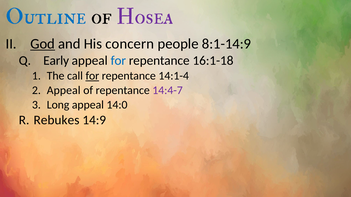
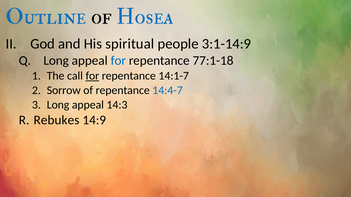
Hosea colour: purple -> blue
God underline: present -> none
concern: concern -> spiritual
8:1-14:9: 8:1-14:9 -> 3:1-14:9
Early at (56, 61): Early -> Long
16:1-18: 16:1-18 -> 77:1-18
14:1-4: 14:1-4 -> 14:1-7
Appeal at (64, 91): Appeal -> Sorrow
14:4-7 colour: purple -> blue
14:0: 14:0 -> 14:3
